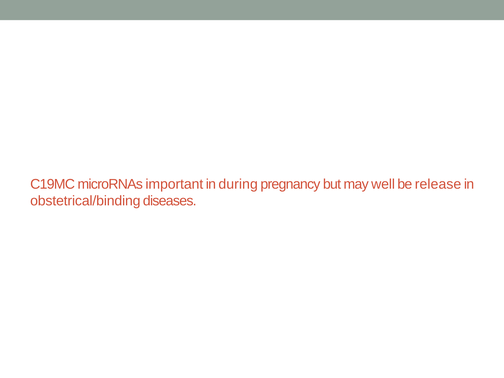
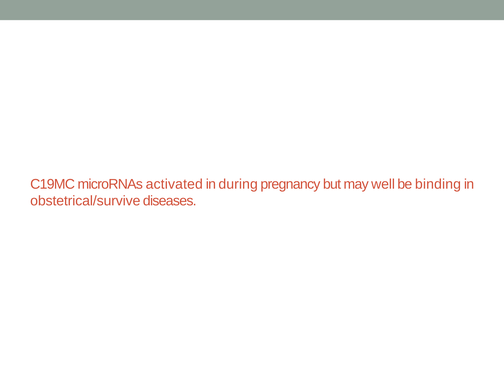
important: important -> activated
release: release -> binding
obstetrical/binding: obstetrical/binding -> obstetrical/survive
